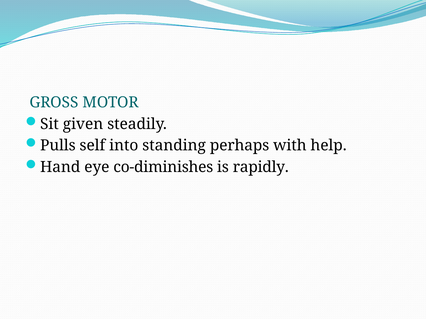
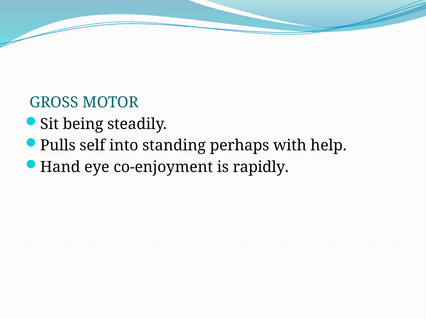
given: given -> being
co-diminishes: co-diminishes -> co-enjoyment
